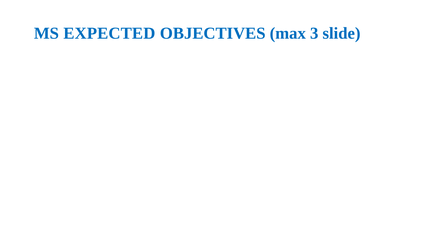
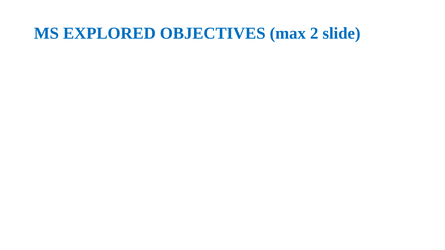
EXPECTED: EXPECTED -> EXPLORED
3: 3 -> 2
